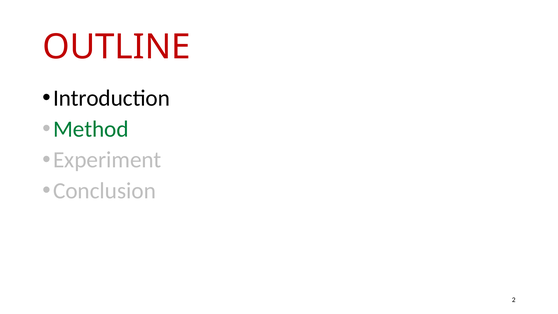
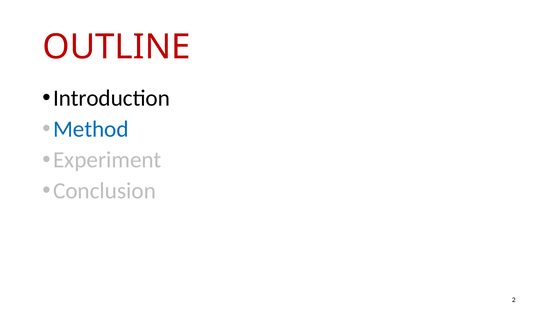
Method colour: green -> blue
